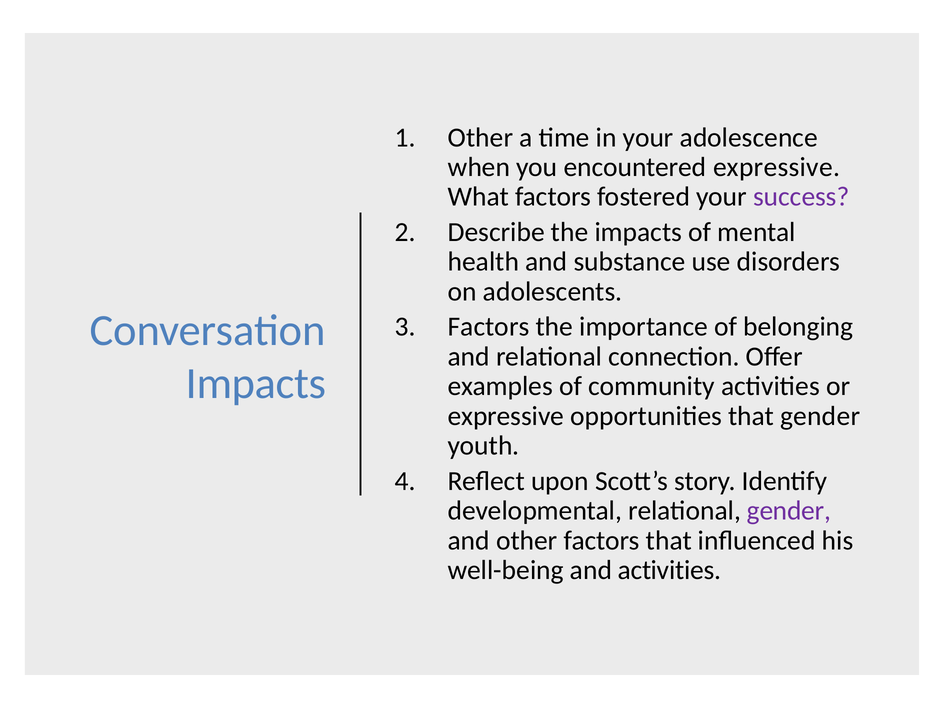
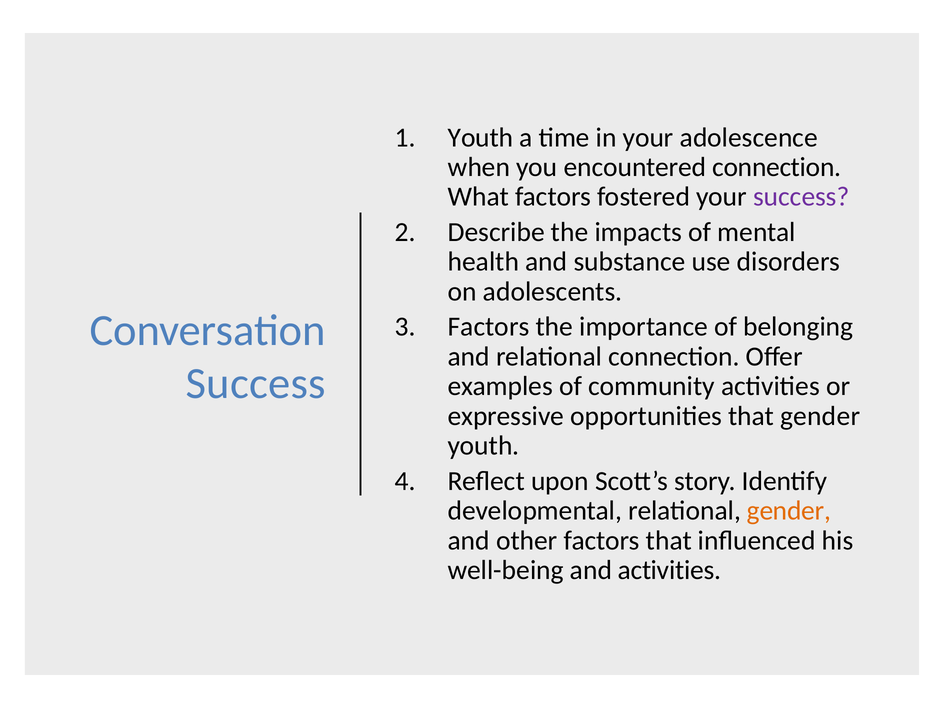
Other at (480, 137): Other -> Youth
encountered expressive: expressive -> connection
Impacts at (256, 384): Impacts -> Success
gender at (789, 511) colour: purple -> orange
